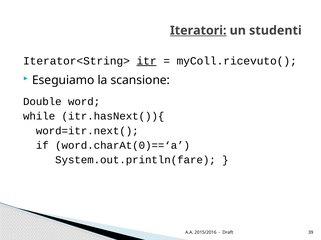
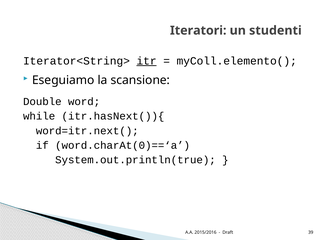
Iteratori underline: present -> none
myColl.ricevuto(: myColl.ricevuto( -> myColl.elemento(
System.out.println(fare: System.out.println(fare -> System.out.println(true
